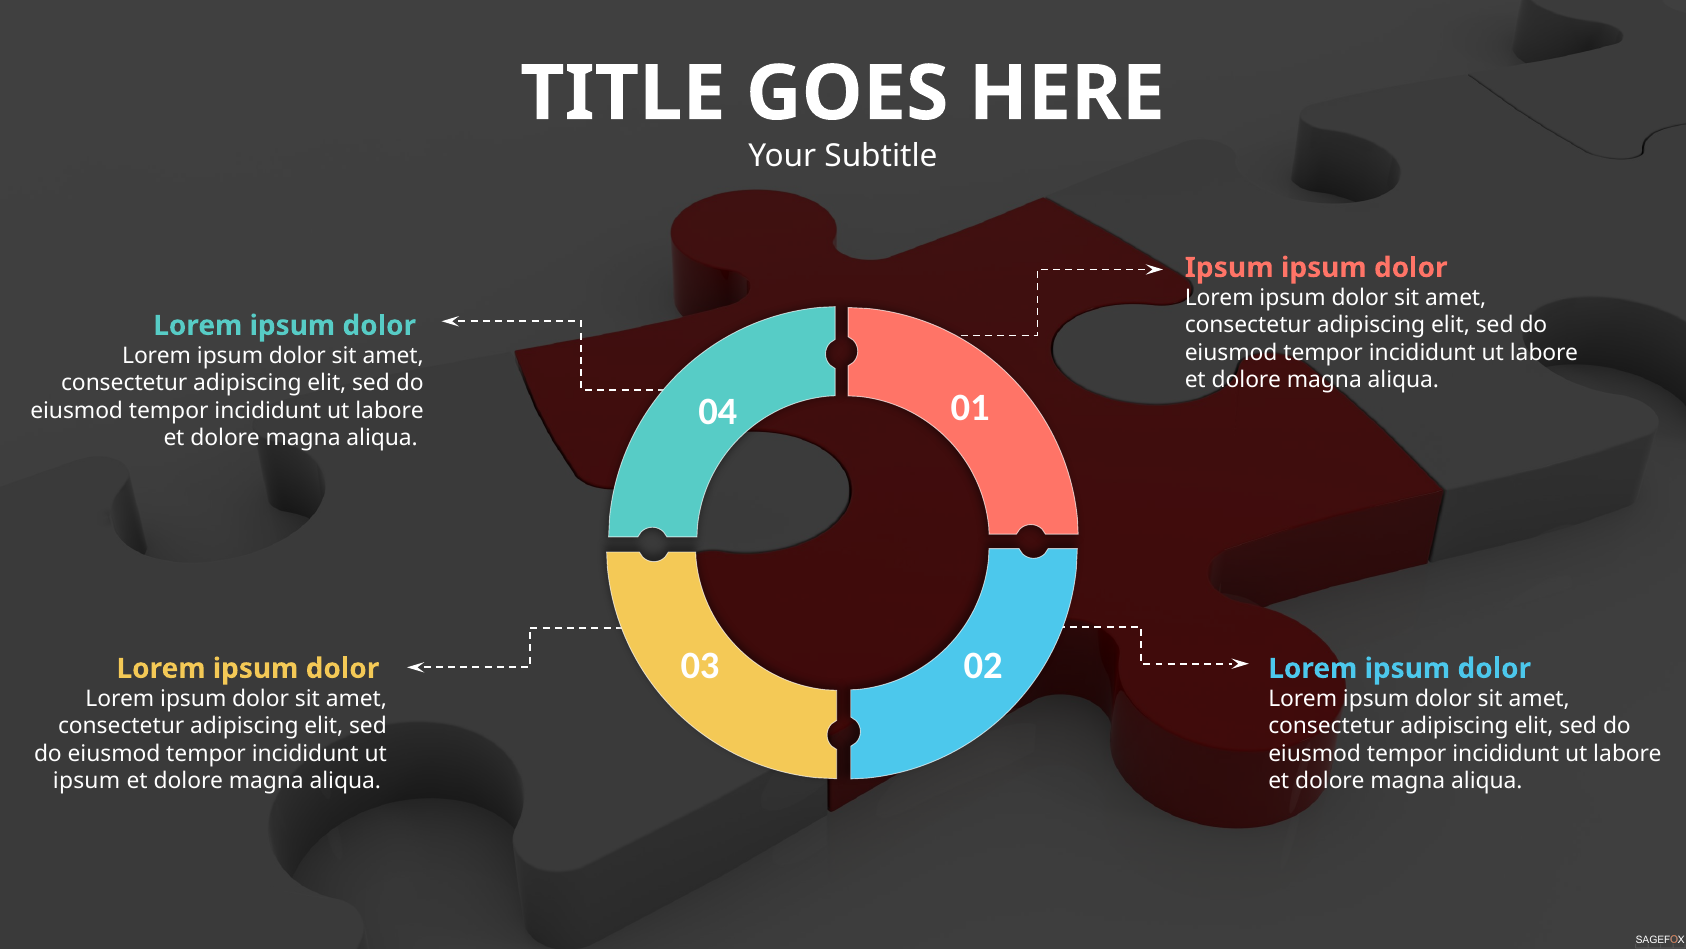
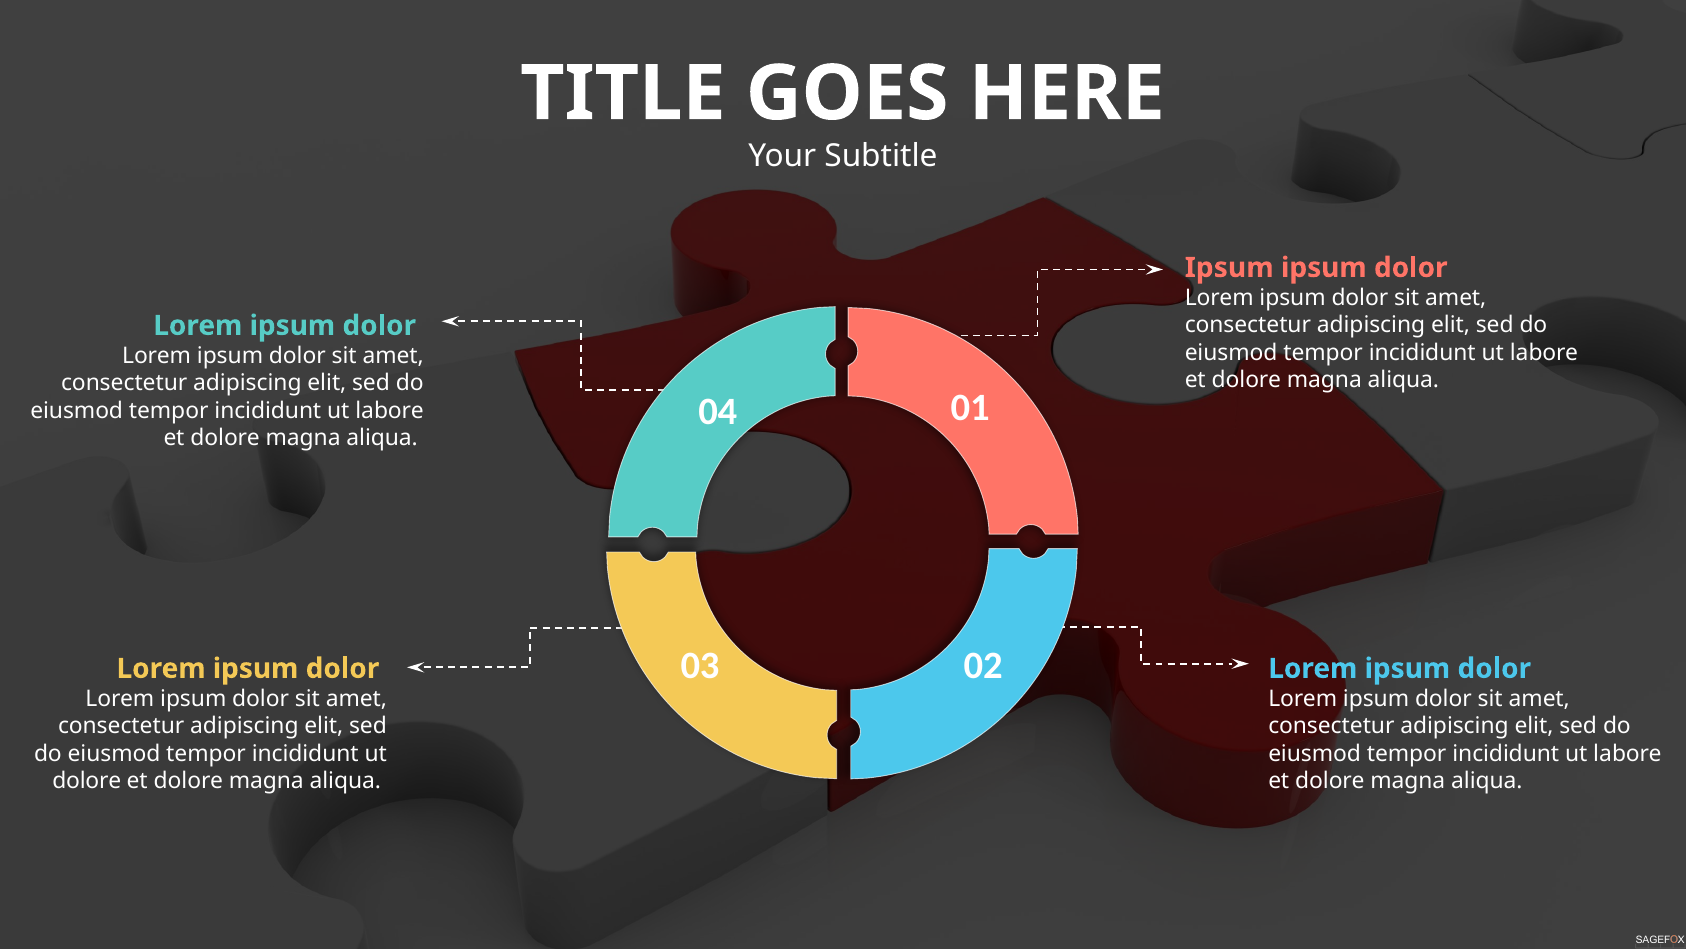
ipsum at (87, 781): ipsum -> dolore
